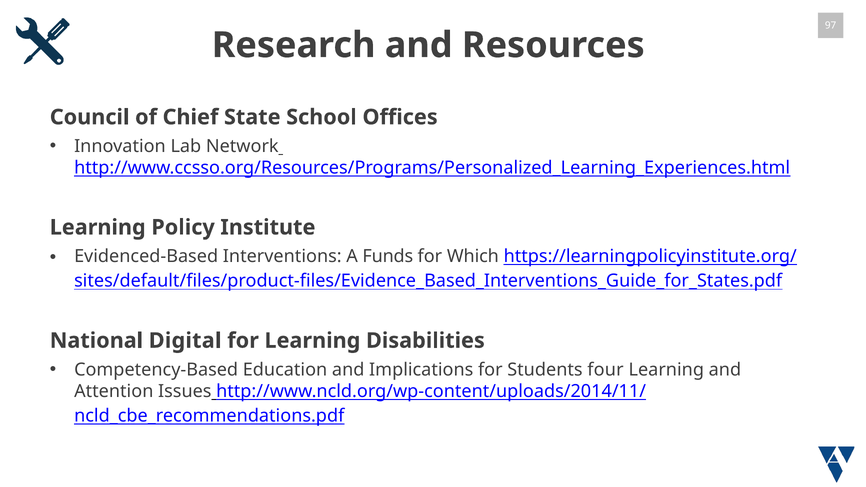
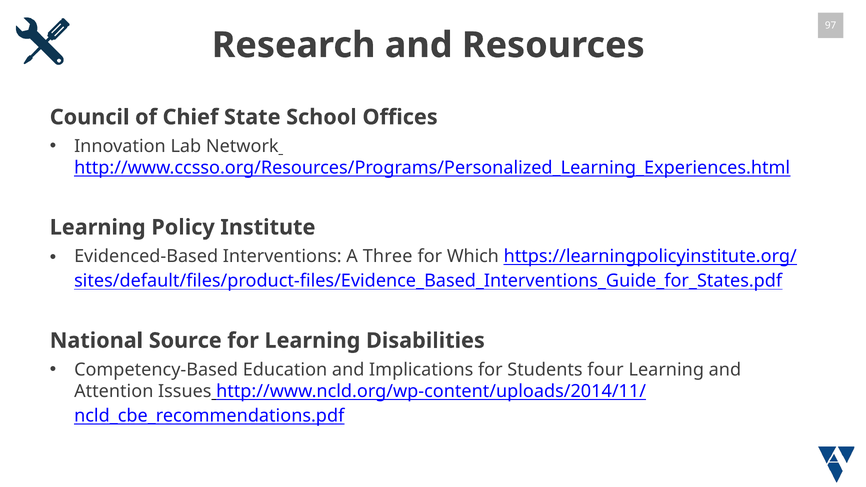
Funds: Funds -> Three
Digital: Digital -> Source
